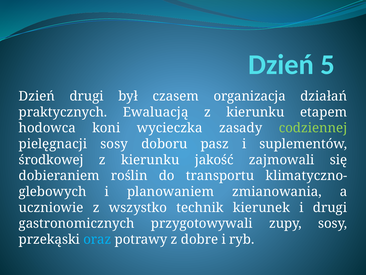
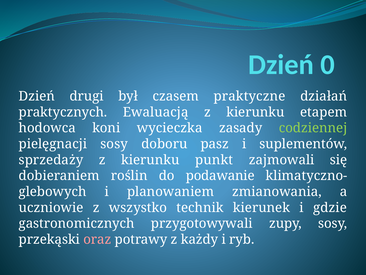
5: 5 -> 0
organizacja: organizacja -> praktyczne
środkowej: środkowej -> sprzedaży
jakość: jakość -> punkt
transportu: transportu -> podawanie
i drugi: drugi -> gdzie
oraz colour: light blue -> pink
dobre: dobre -> każdy
